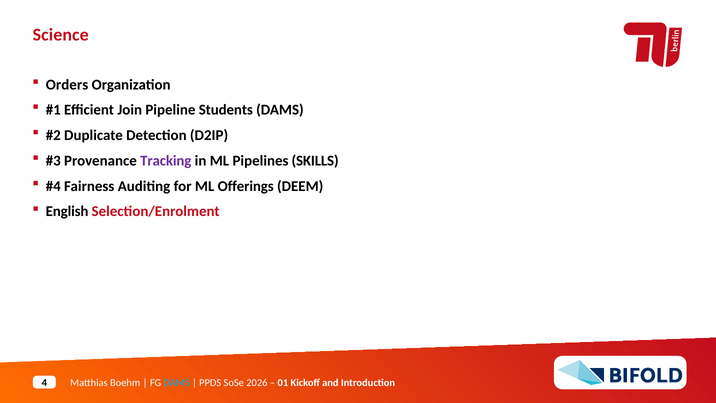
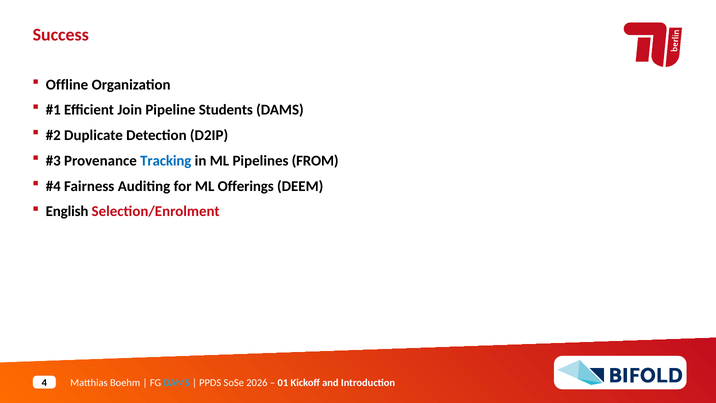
Science: Science -> Success
Orders: Orders -> Offline
Tracking colour: purple -> blue
SKILLS: SKILLS -> FROM
